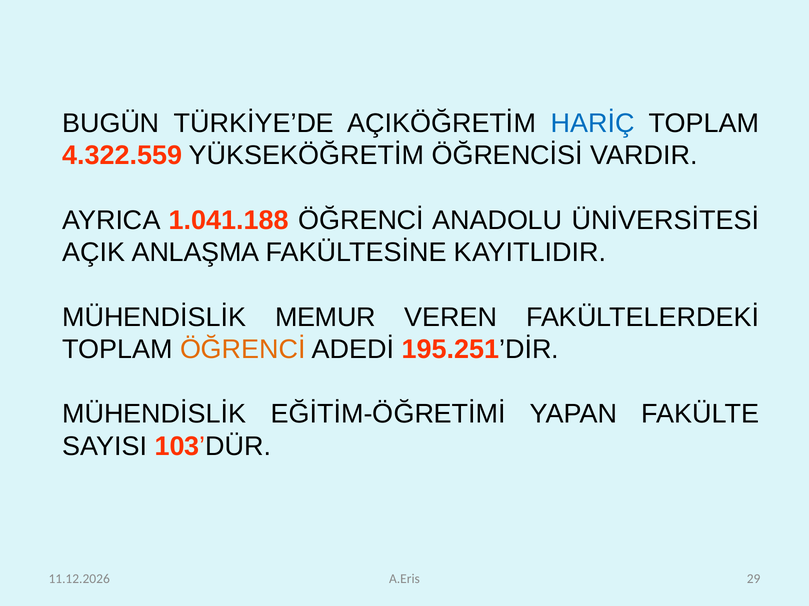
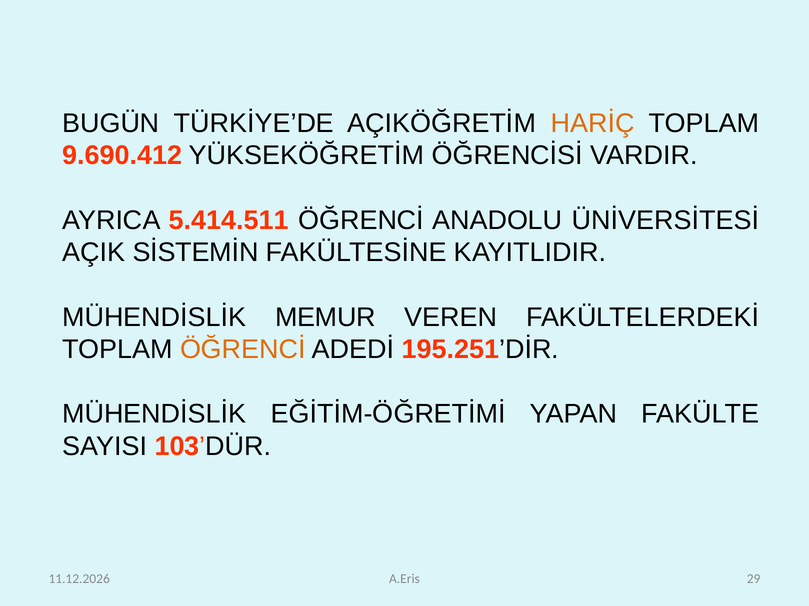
HARİÇ colour: blue -> orange
4.322.559: 4.322.559 -> 9.690.412
1.041.188: 1.041.188 -> 5.414.511
ANLAŞMA: ANLAŞMA -> SİSTEMİN
